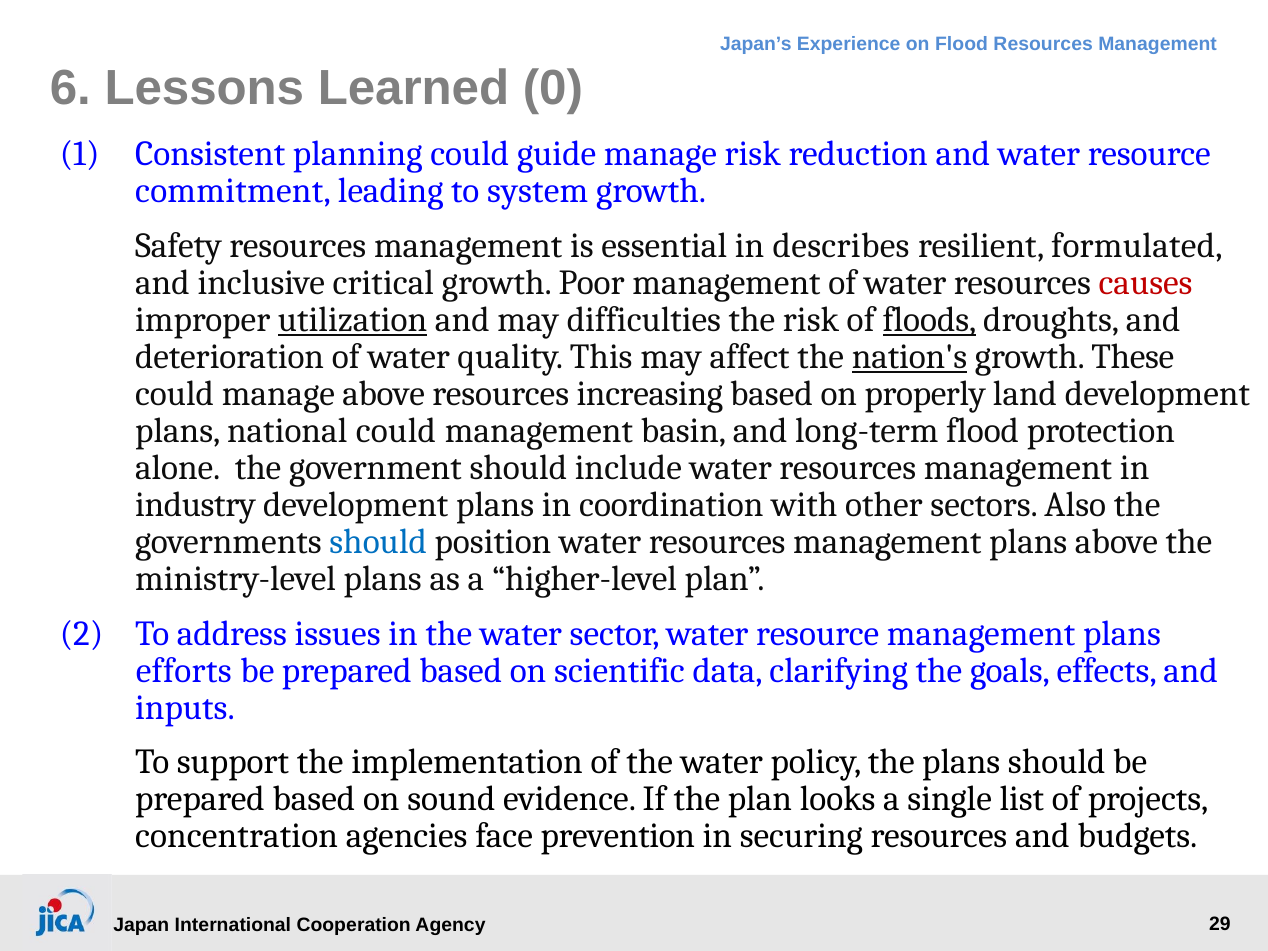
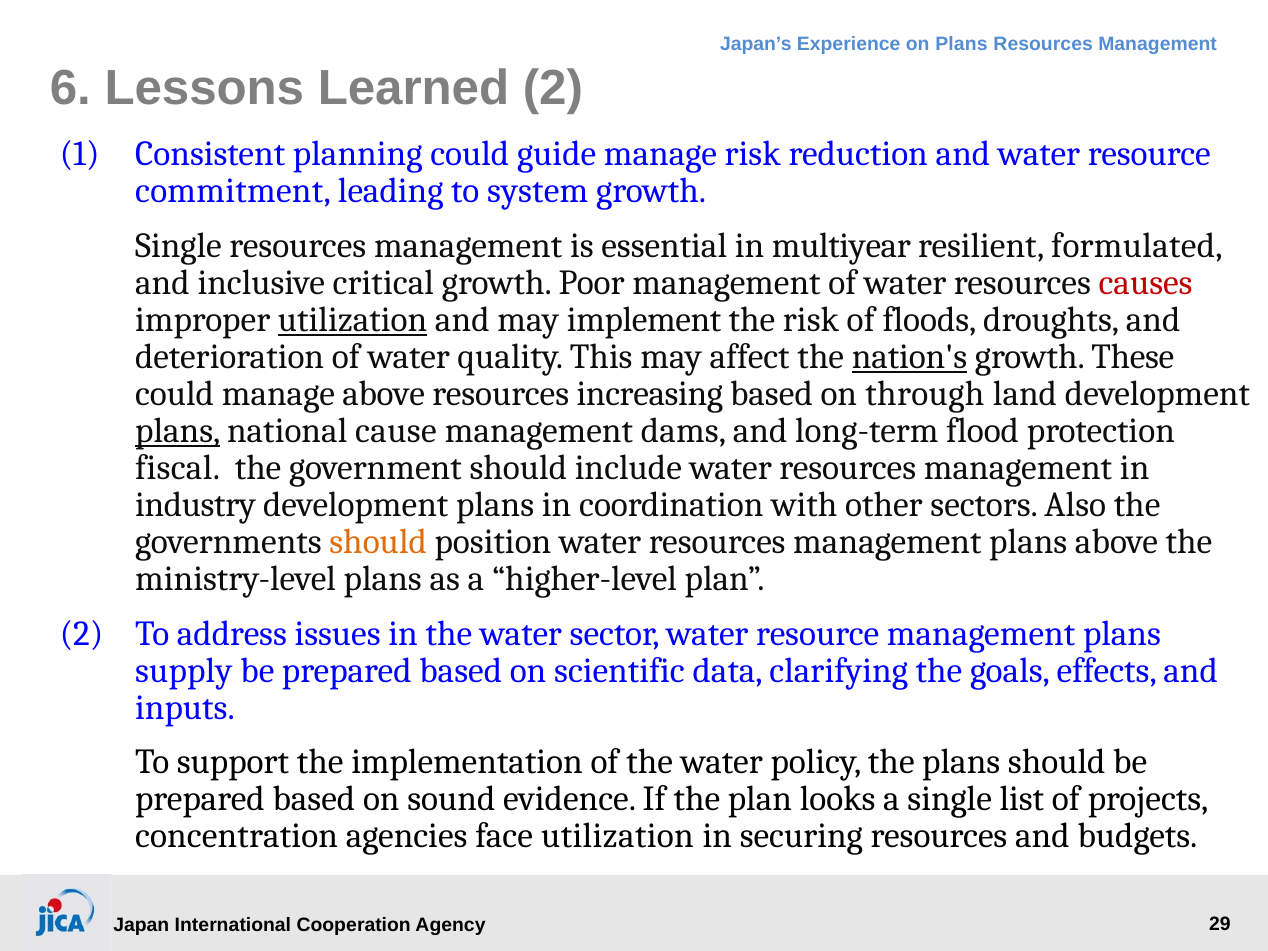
on Flood: Flood -> Plans
Learned 0: 0 -> 2
Safety at (179, 246): Safety -> Single
describes: describes -> multiyear
difficulties: difficulties -> implement
floods underline: present -> none
properly: properly -> through
plans at (178, 431) underline: none -> present
national could: could -> cause
basin: basin -> dams
alone: alone -> fiscal
should at (378, 542) colour: blue -> orange
efforts: efforts -> supply
face prevention: prevention -> utilization
